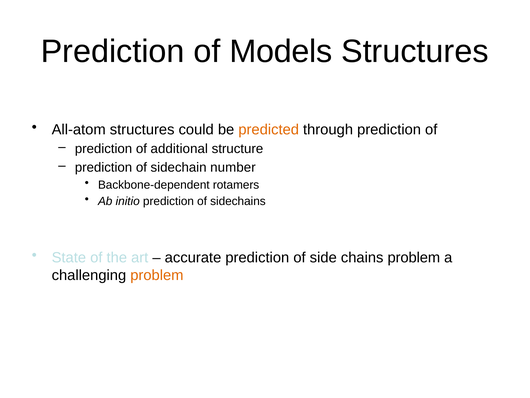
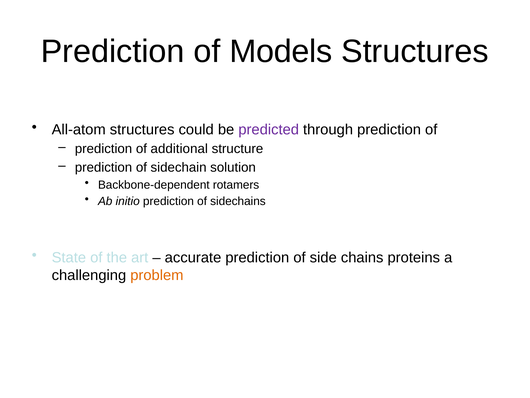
predicted colour: orange -> purple
number: number -> solution
chains problem: problem -> proteins
